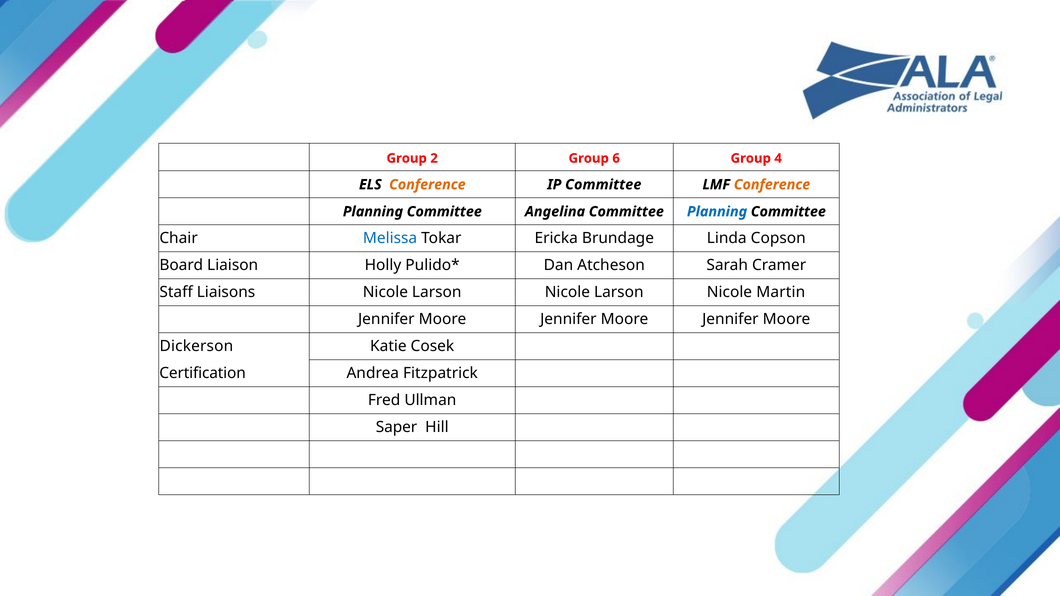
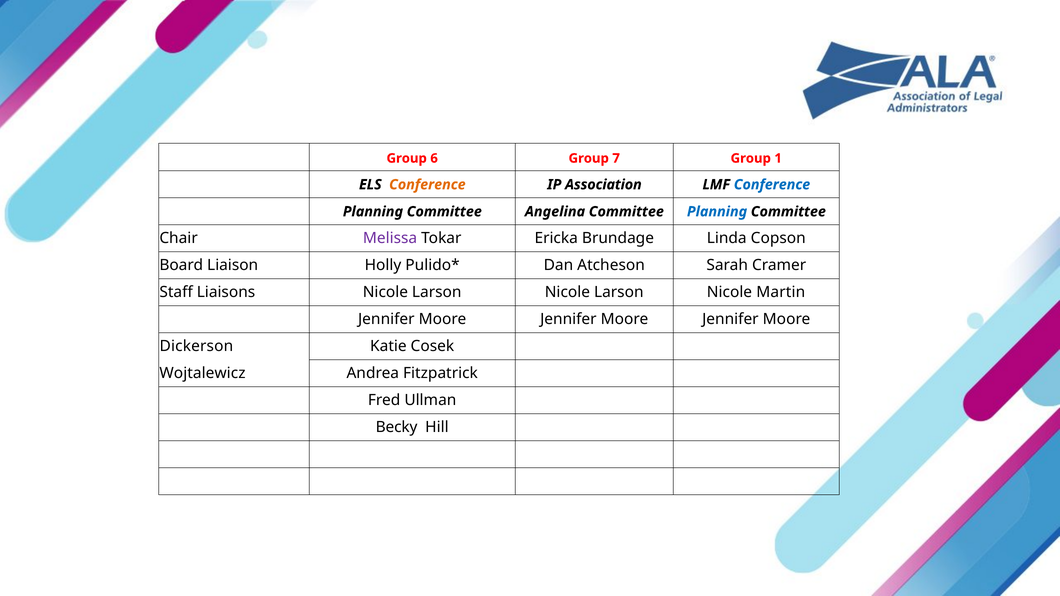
2: 2 -> 6
6: 6 -> 7
4: 4 -> 1
IP Committee: Committee -> Association
Conference at (772, 185) colour: orange -> blue
Melissa colour: blue -> purple
Certification: Certification -> Wojtalewicz
Saper: Saper -> Becky
